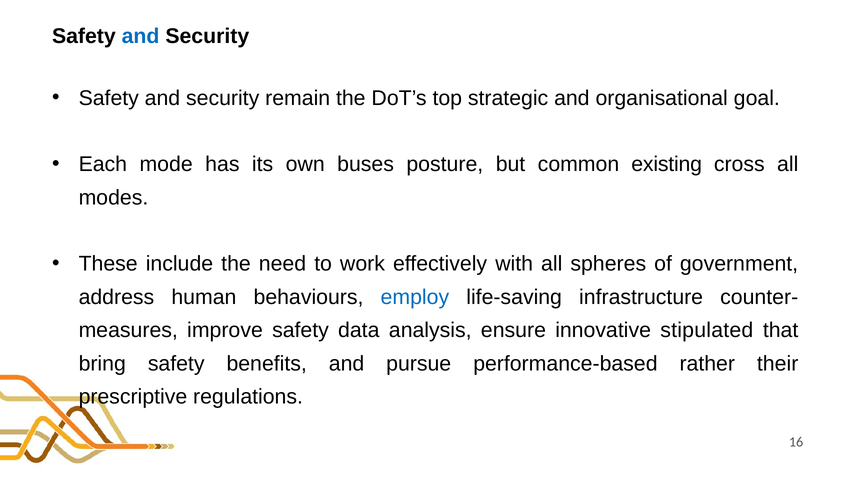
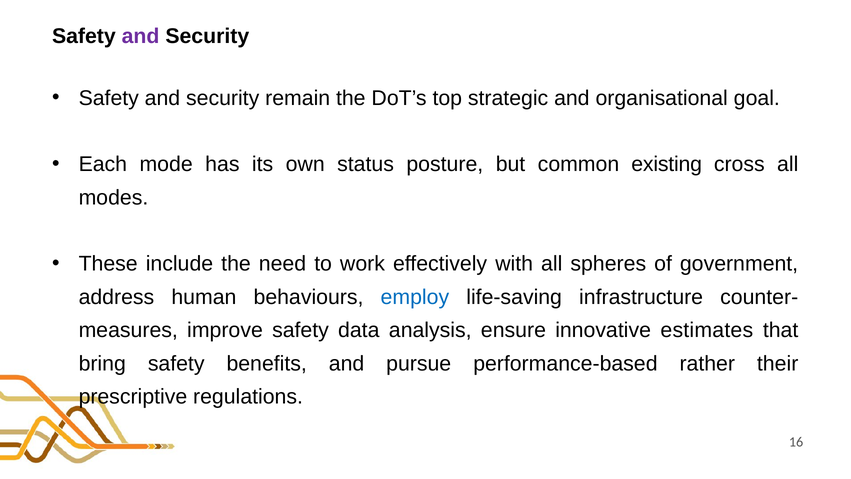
and at (141, 36) colour: blue -> purple
buses: buses -> status
stipulated: stipulated -> estimates
